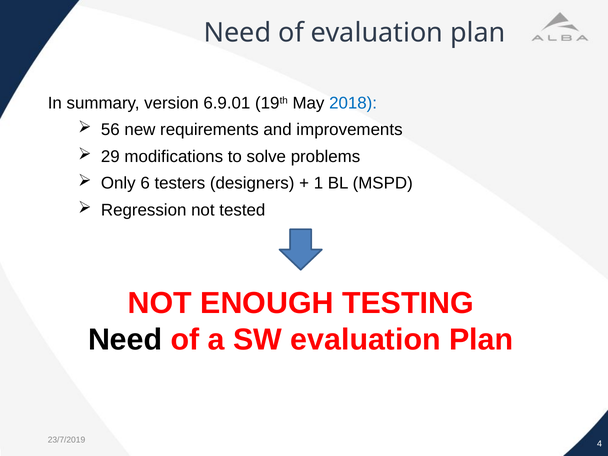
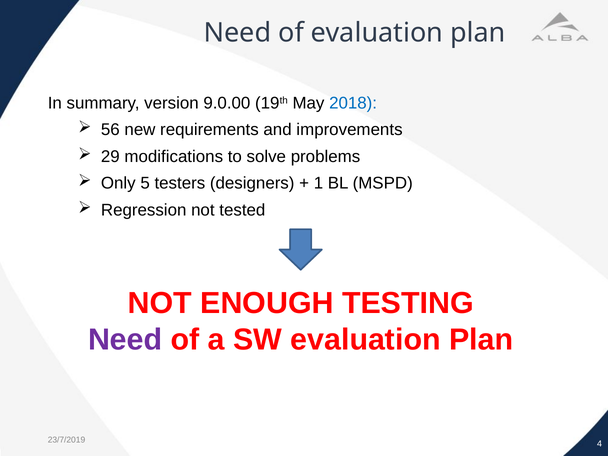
6.9.01: 6.9.01 -> 9.0.00
6: 6 -> 5
Need at (125, 340) colour: black -> purple
